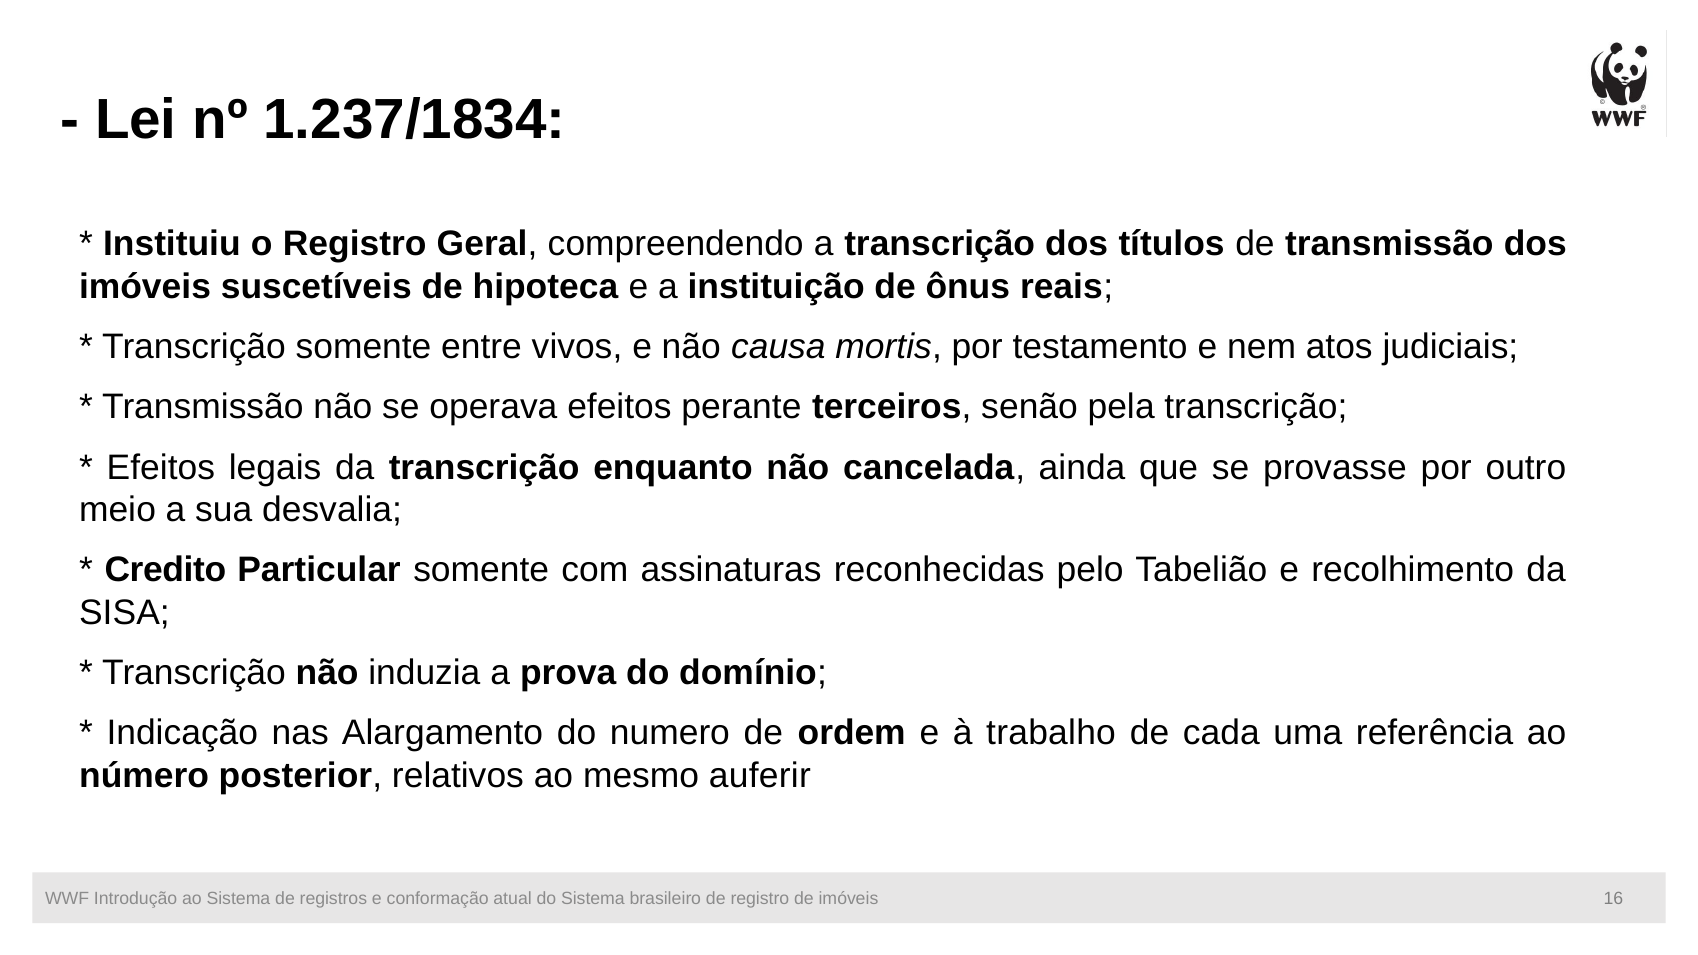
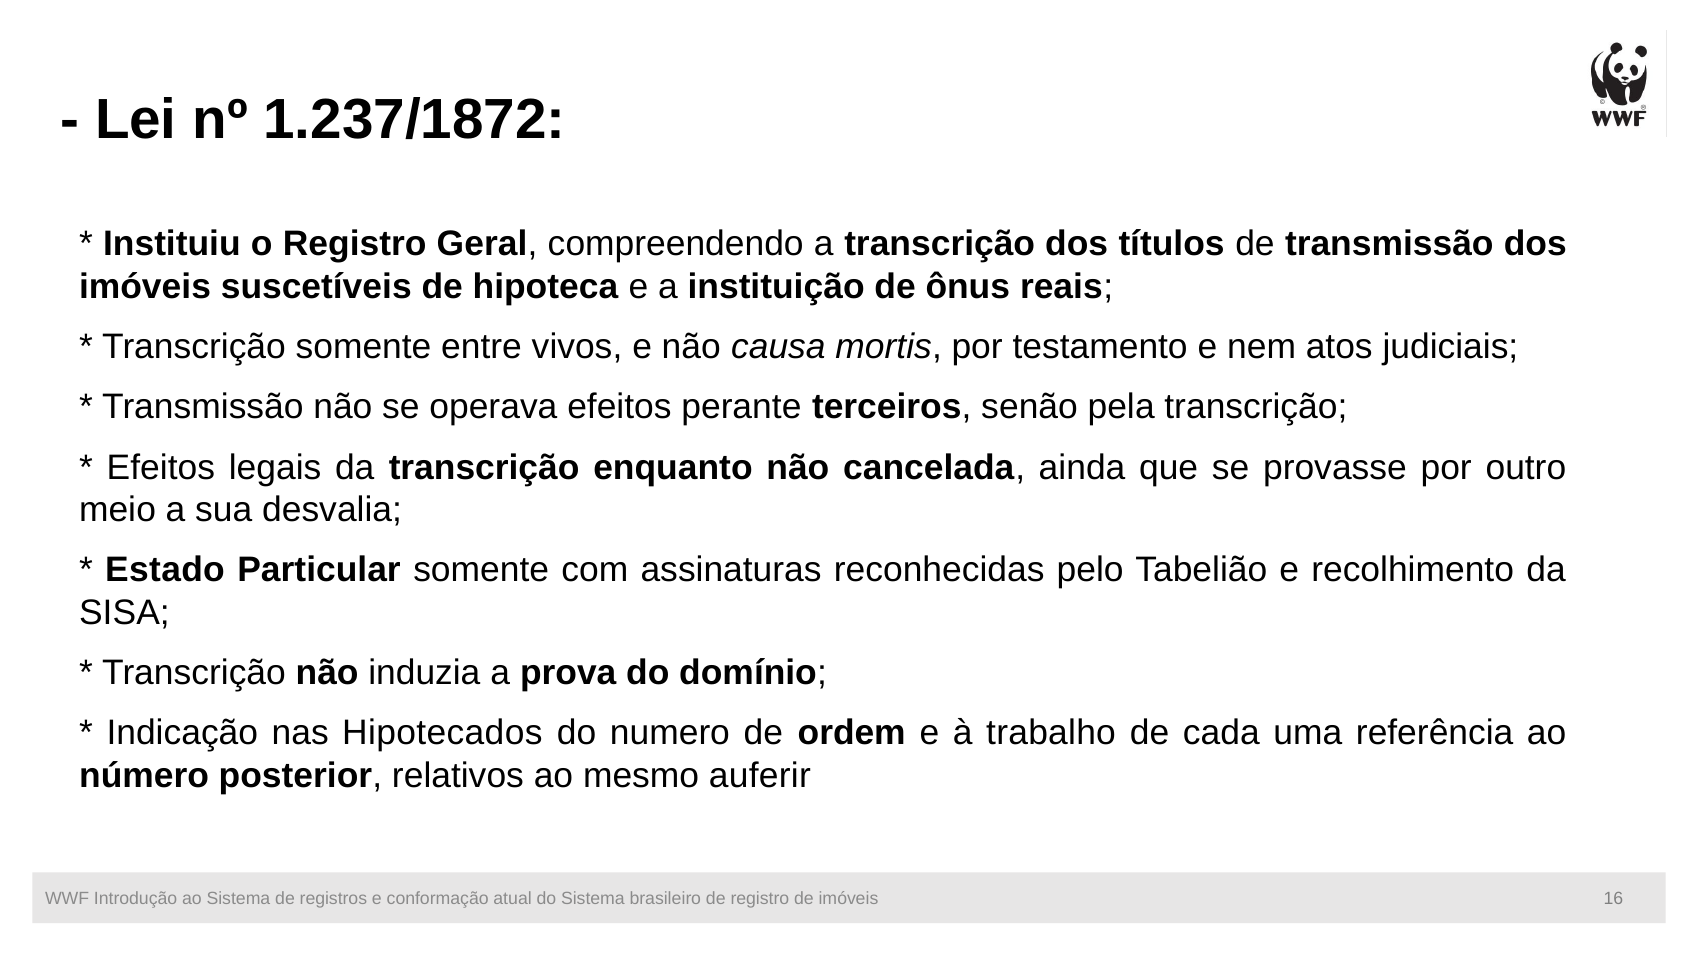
1.237/1834: 1.237/1834 -> 1.237/1872
Credito: Credito -> Estado
Alargamento: Alargamento -> Hipotecados
